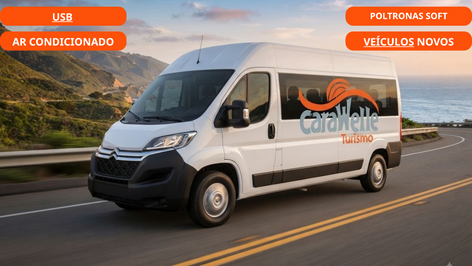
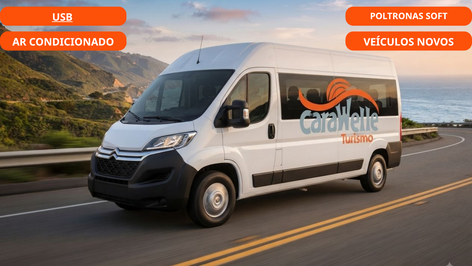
VEÍCULOS underline: present -> none
